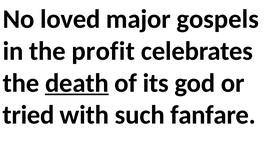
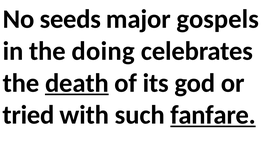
loved: loved -> seeds
profit: profit -> doing
fanfare underline: none -> present
